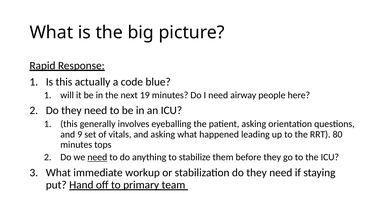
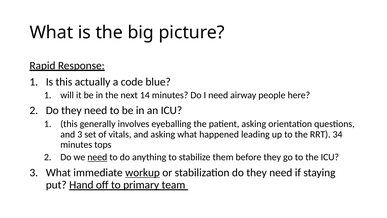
19: 19 -> 14
and 9: 9 -> 3
80: 80 -> 34
workup underline: none -> present
